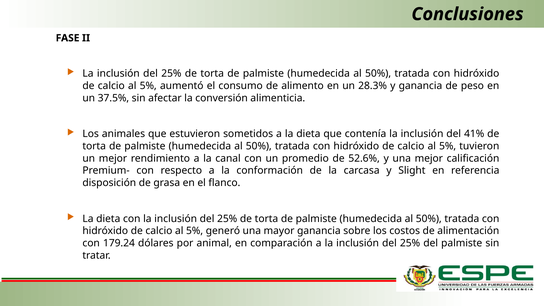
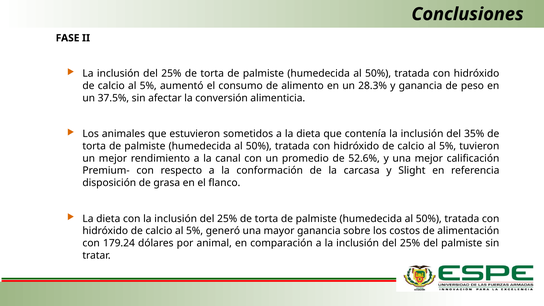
41%: 41% -> 35%
